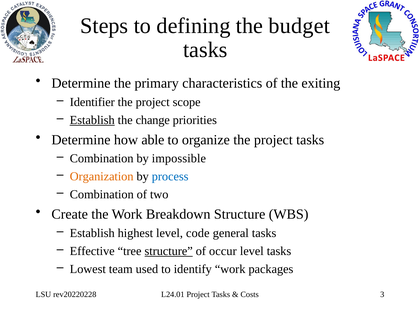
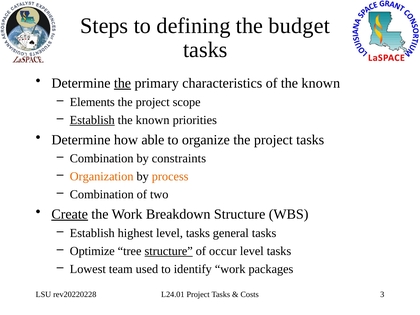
the at (123, 83) underline: none -> present
of the exiting: exiting -> known
Identifier: Identifier -> Elements
change at (153, 120): change -> known
impossible: impossible -> constraints
process colour: blue -> orange
Create underline: none -> present
highest level code: code -> tasks
Effective: Effective -> Optimize
